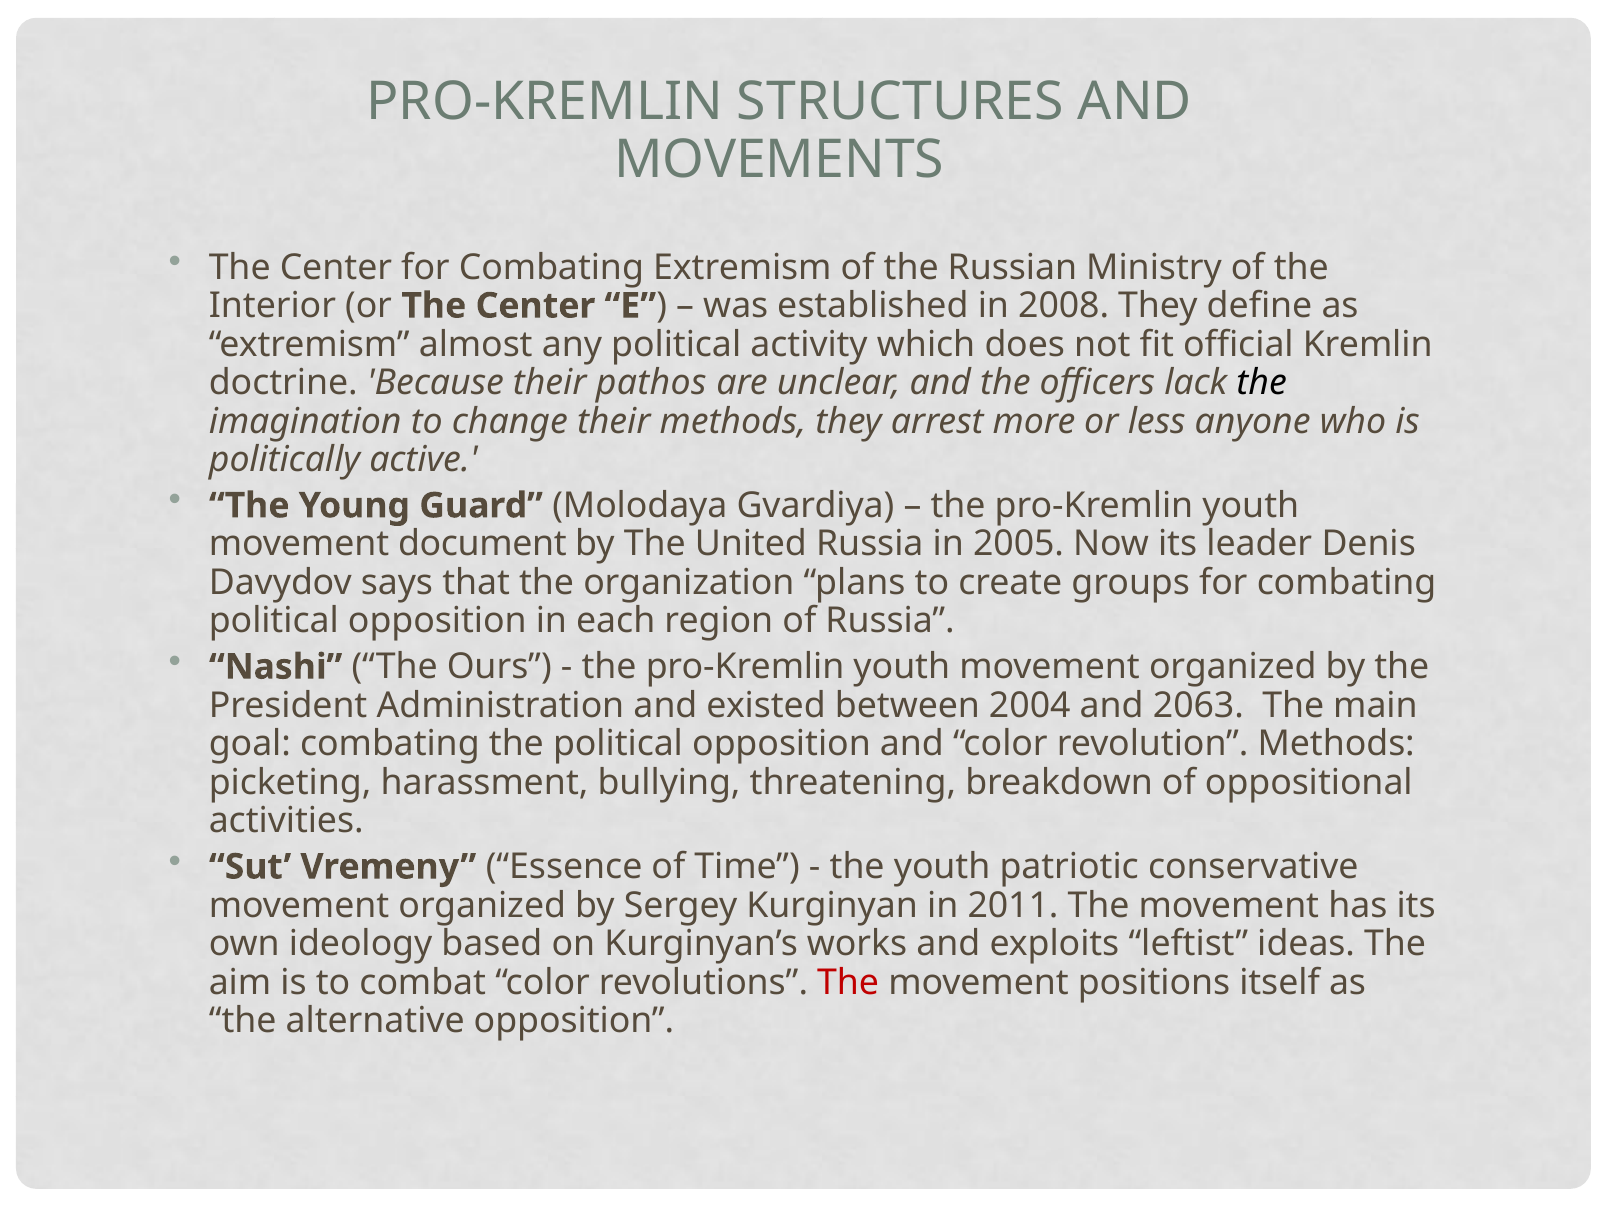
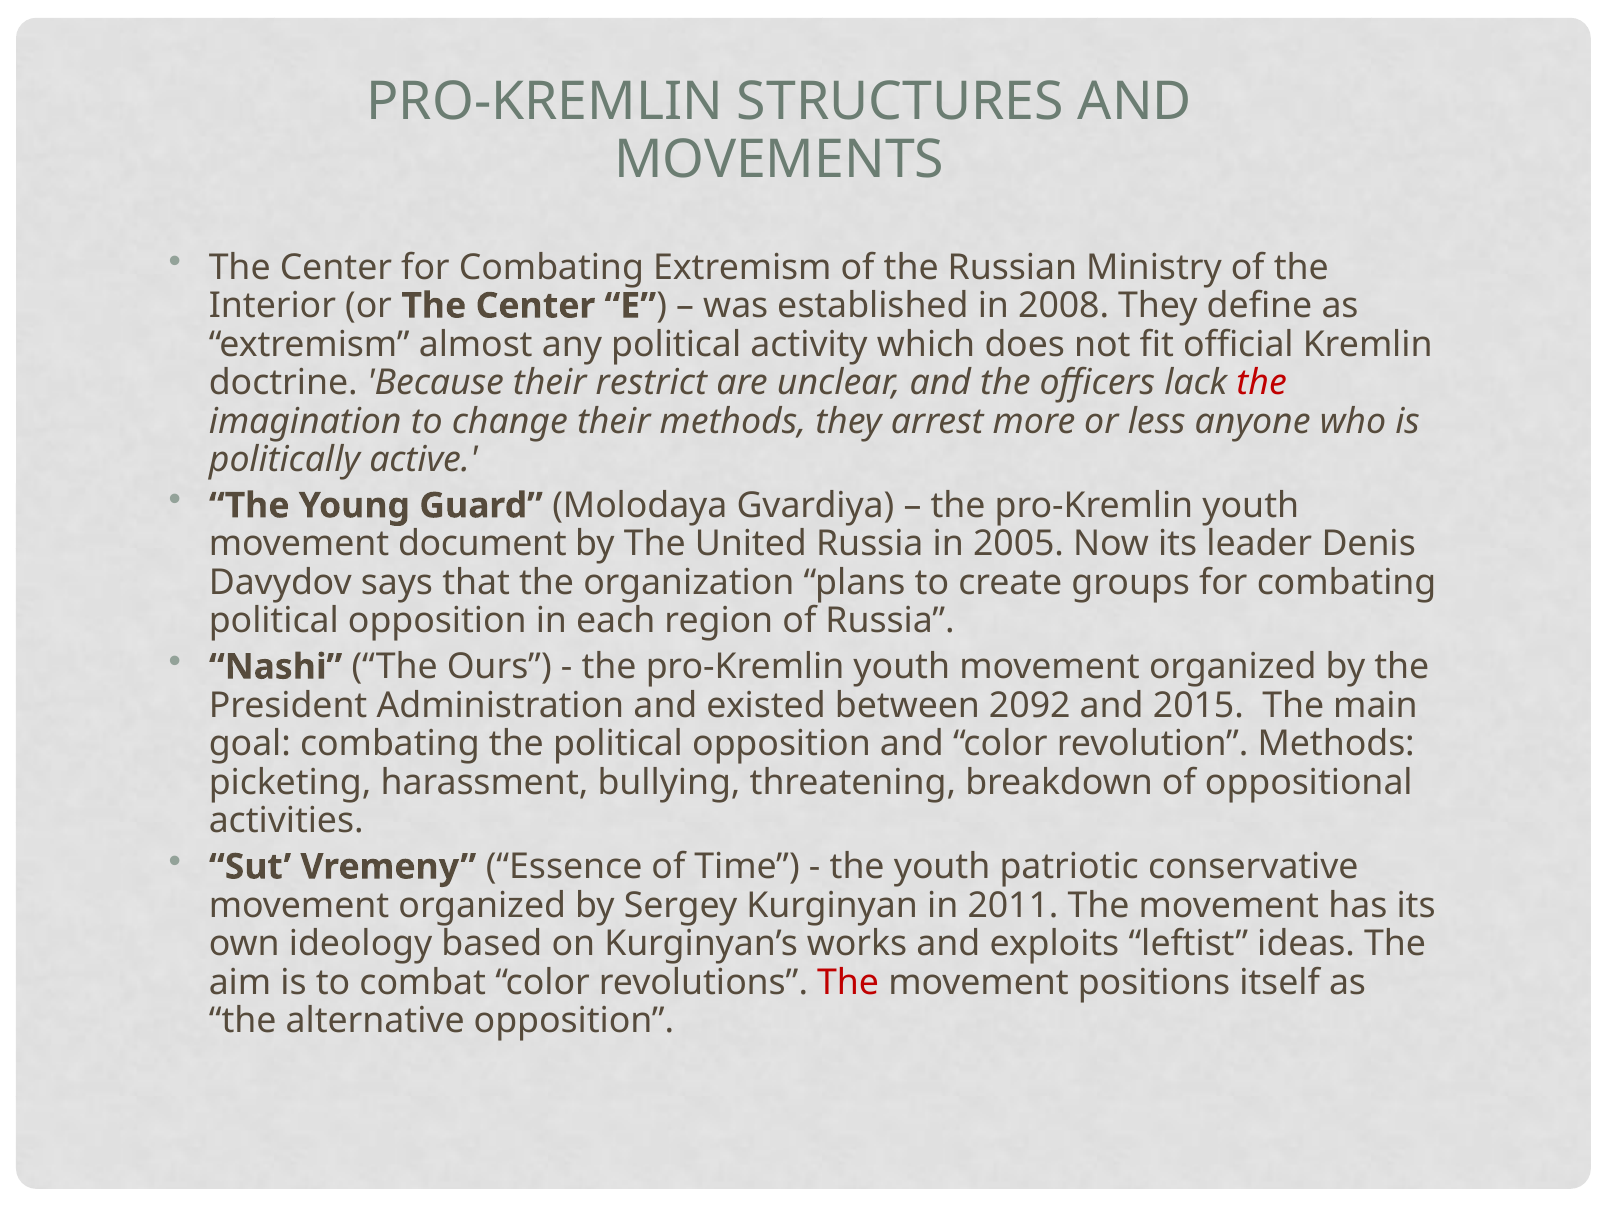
pathos: pathos -> restrict
the at (1262, 383) colour: black -> red
2004: 2004 -> 2092
2063: 2063 -> 2015
